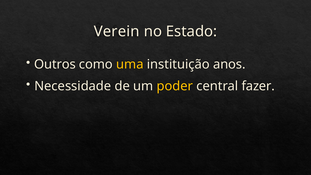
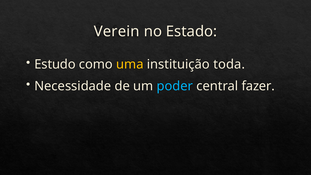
Outros: Outros -> Estudo
anos: anos -> toda
poder colour: yellow -> light blue
